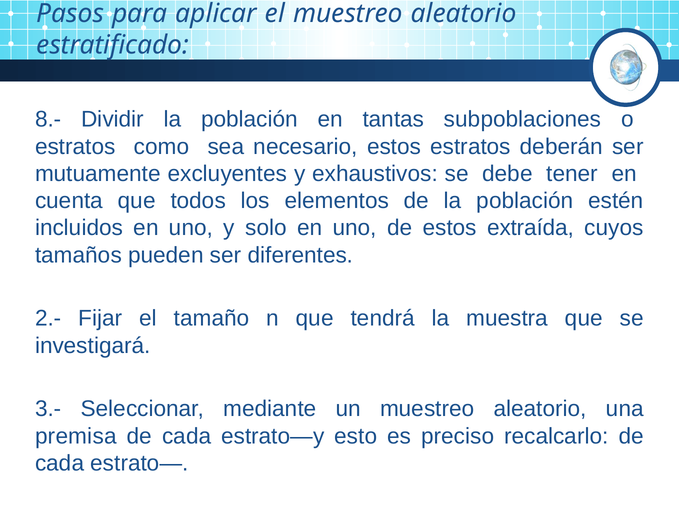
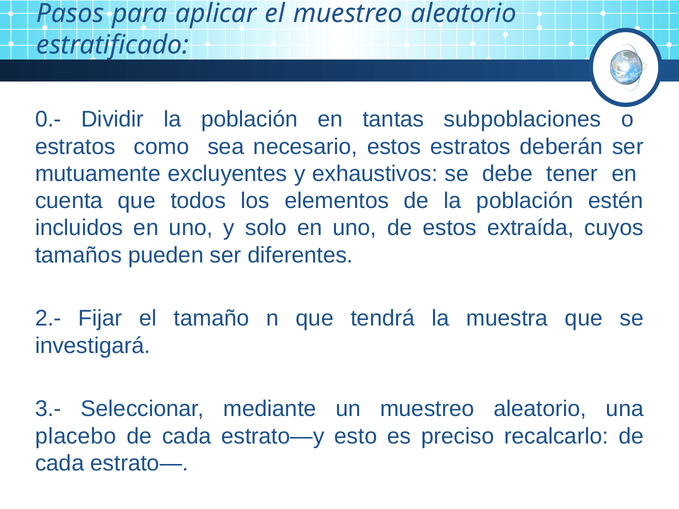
8.-: 8.- -> 0.-
premisa: premisa -> placebo
